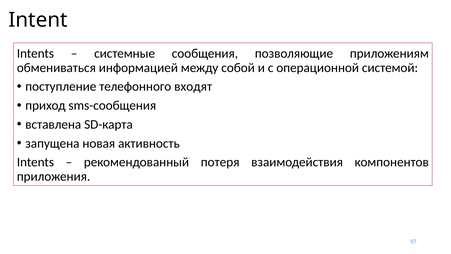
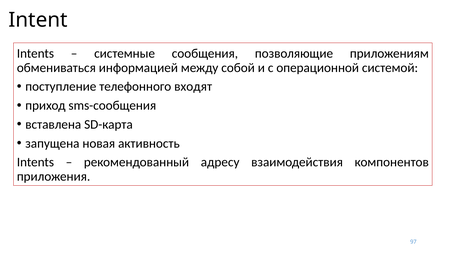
потеря: потеря -> адресу
